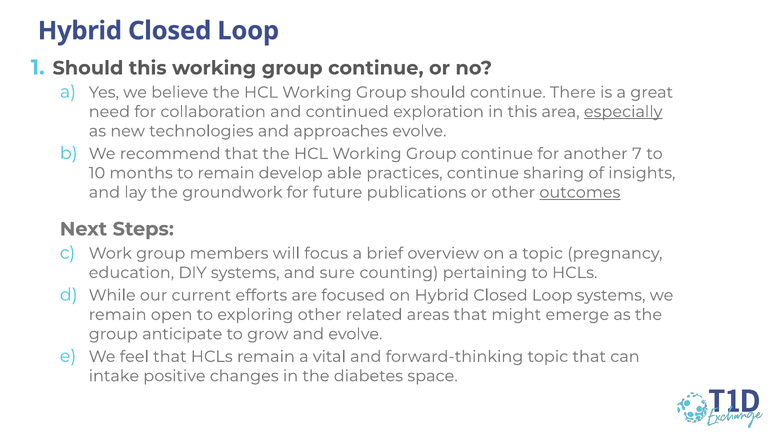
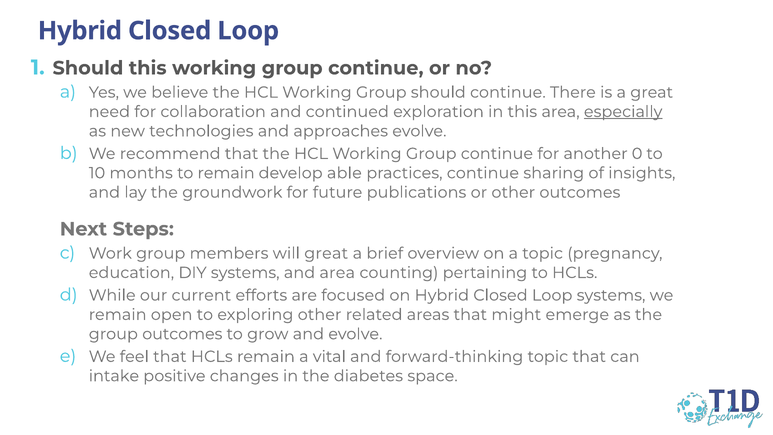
7: 7 -> 0
outcomes at (580, 192) underline: present -> none
will focus: focus -> great
and sure: sure -> area
group anticipate: anticipate -> outcomes
